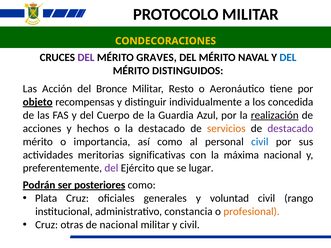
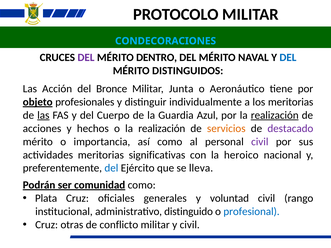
CONDECORACIONES colour: yellow -> light blue
GRAVES: GRAVES -> DENTRO
Resto: Resto -> Junta
recompensas: recompensas -> profesionales
los concedida: concedida -> meritorias
las at (43, 115) underline: none -> present
o la destacado: destacado -> realización
civil at (260, 142) colour: blue -> purple
máxima: máxima -> heroico
del at (111, 168) colour: purple -> blue
lugar: lugar -> lleva
posteriores: posteriores -> comunidad
constancia: constancia -> distinguido
profesional colour: orange -> blue
de nacional: nacional -> conflicto
